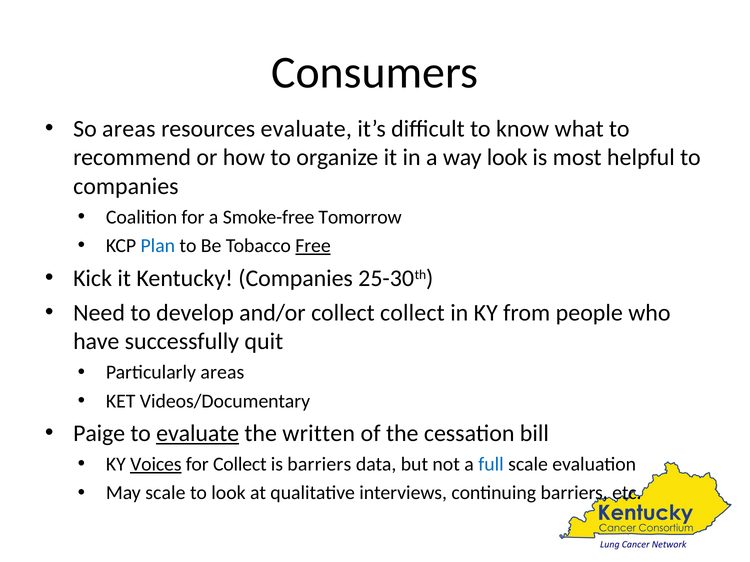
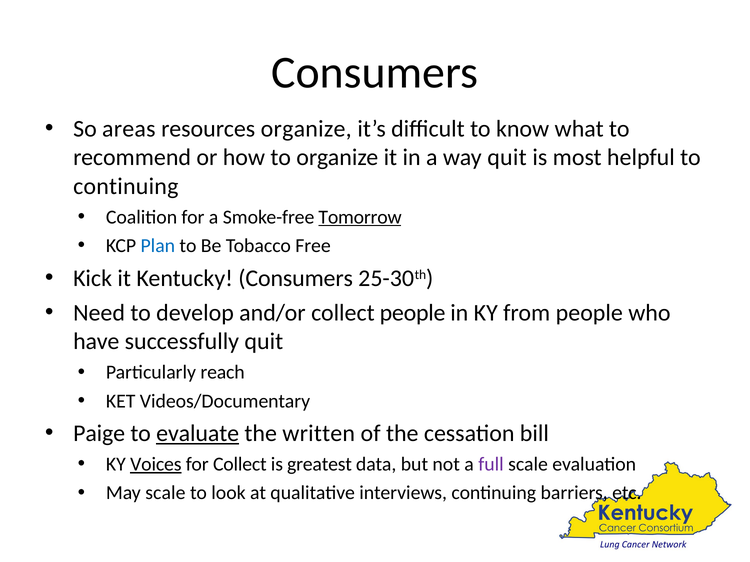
resources evaluate: evaluate -> organize
way look: look -> quit
companies at (126, 186): companies -> continuing
Tomorrow underline: none -> present
Free underline: present -> none
Kentucky Companies: Companies -> Consumers
collect collect: collect -> people
Particularly areas: areas -> reach
is barriers: barriers -> greatest
full colour: blue -> purple
